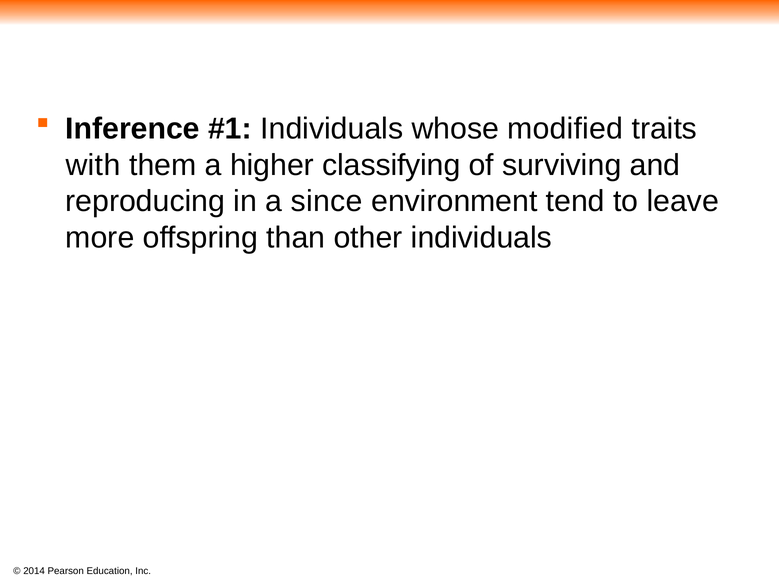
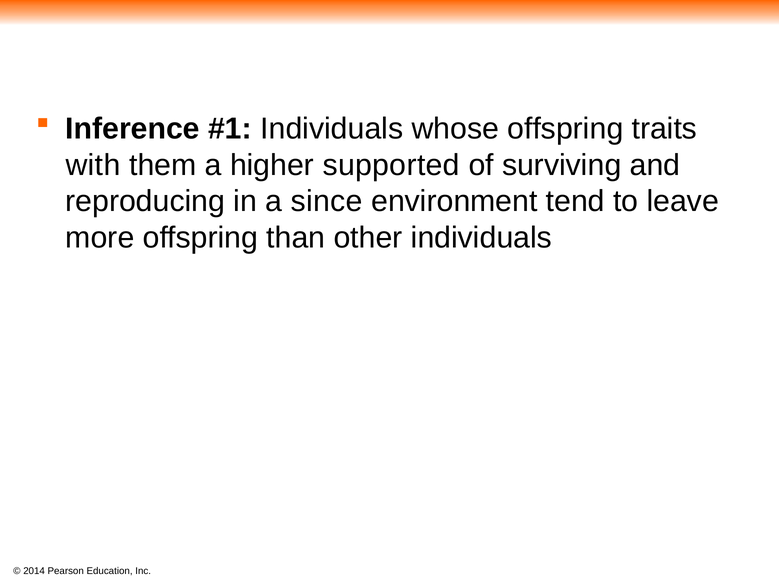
whose modified: modified -> offspring
classifying: classifying -> supported
